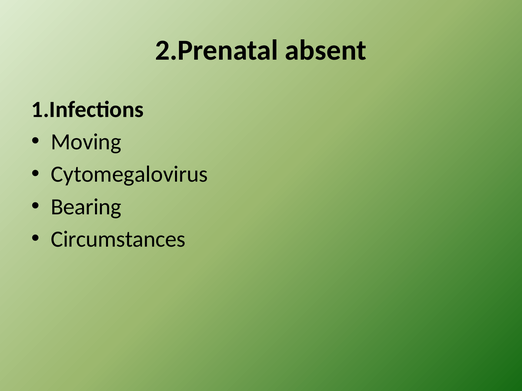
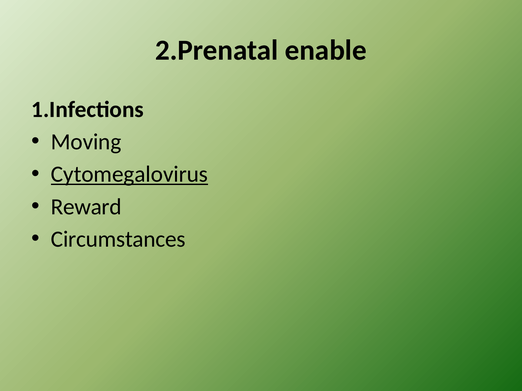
absent: absent -> enable
Cytomegalovirus underline: none -> present
Bearing: Bearing -> Reward
